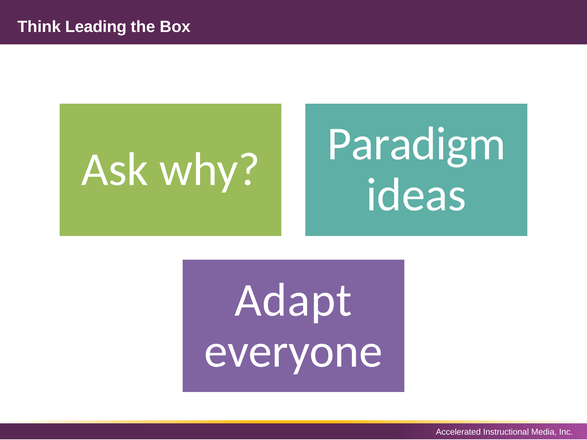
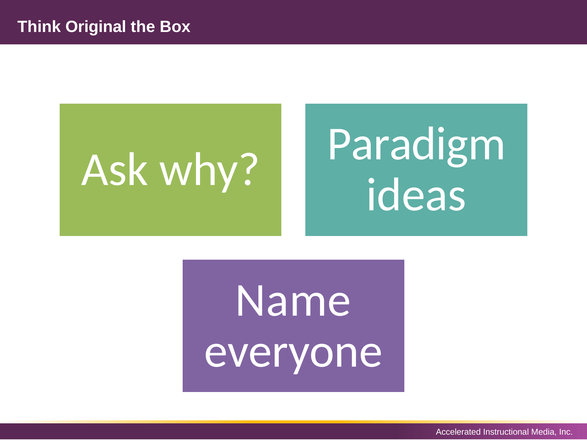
Leading: Leading -> Original
Adapt: Adapt -> Name
